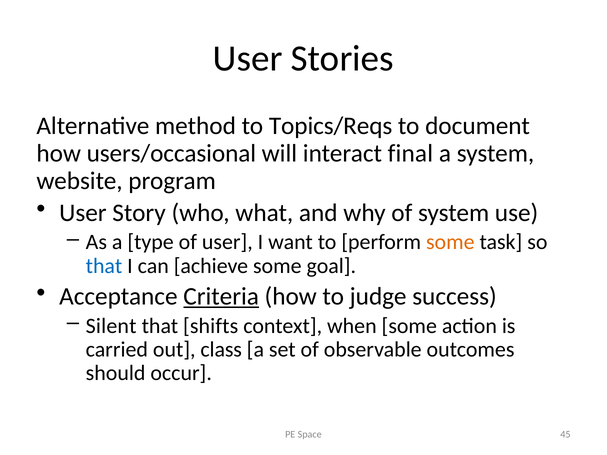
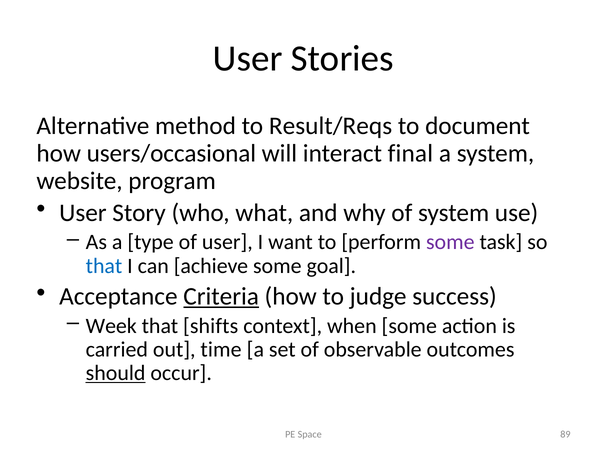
Topics/Reqs: Topics/Reqs -> Result/Reqs
some at (450, 242) colour: orange -> purple
Silent: Silent -> Week
class: class -> time
should underline: none -> present
45: 45 -> 89
